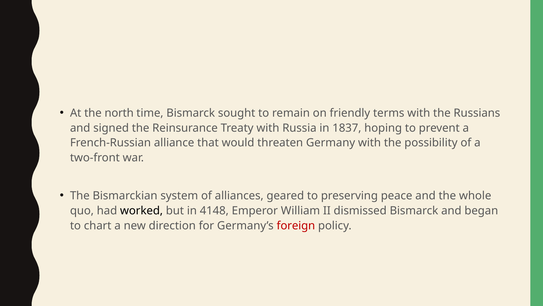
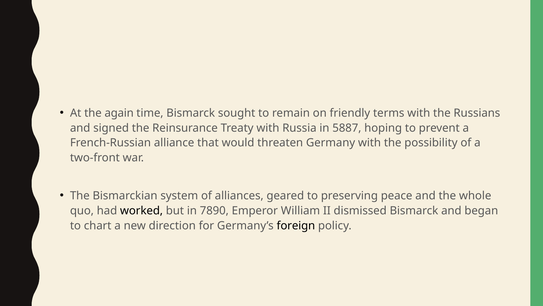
north: north -> again
1837: 1837 -> 5887
4148: 4148 -> 7890
foreign colour: red -> black
